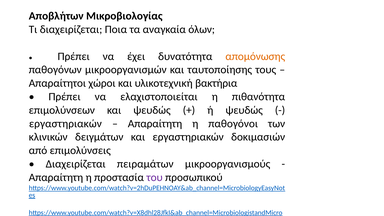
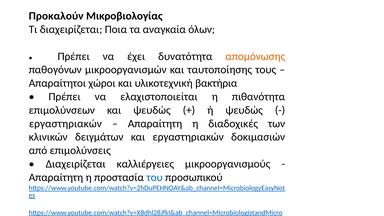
Αποβλήτων: Αποβλήτων -> Προκαλούν
παθογόνοι: παθογόνοι -> διαδοχικές
πειραμάτων: πειραμάτων -> καλλιέργειες
του colour: purple -> blue
